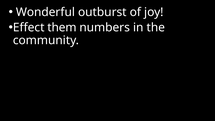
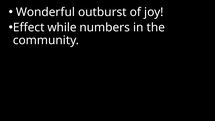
them: them -> while
